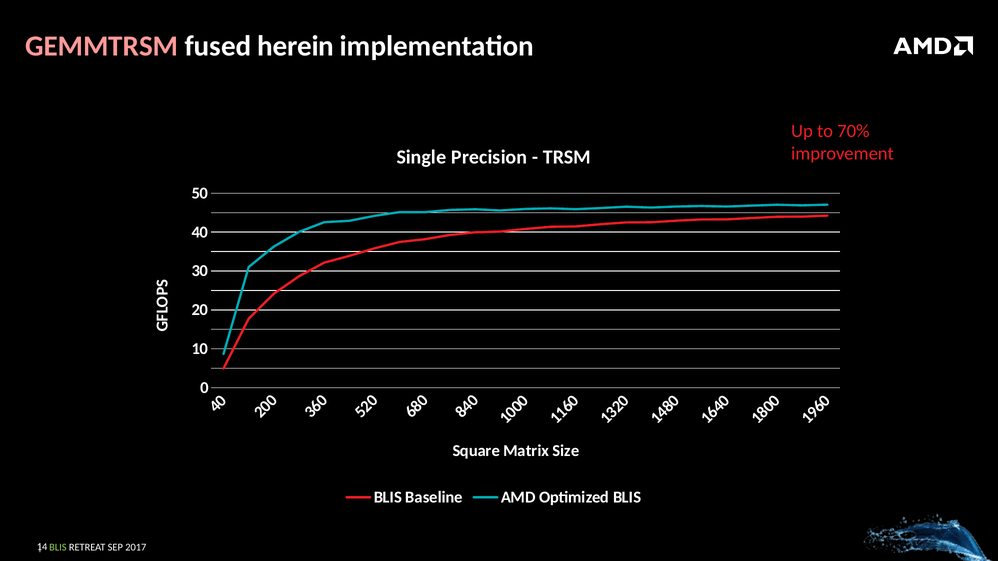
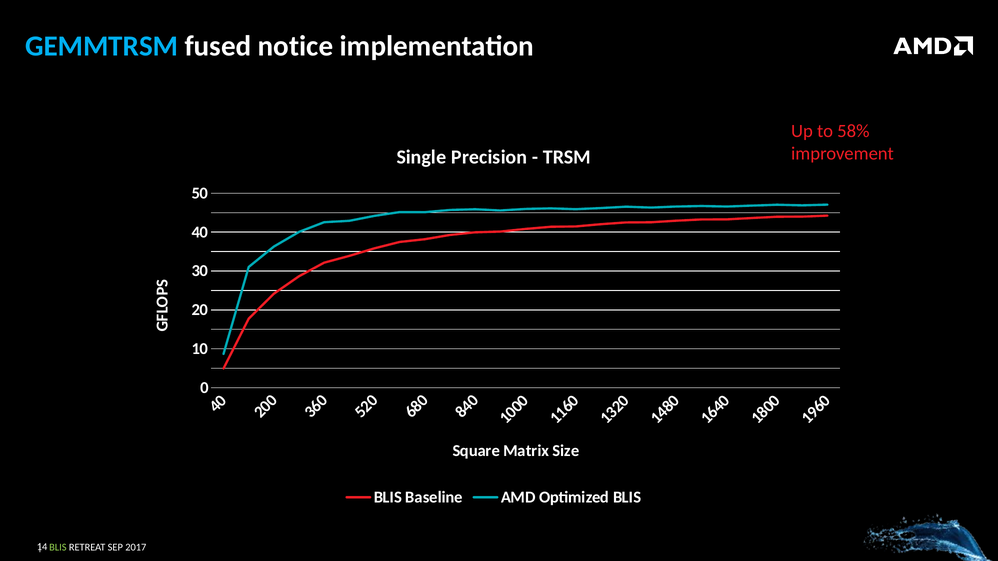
GEMMTRSM colour: pink -> light blue
herein: herein -> notice
70%: 70% -> 58%
